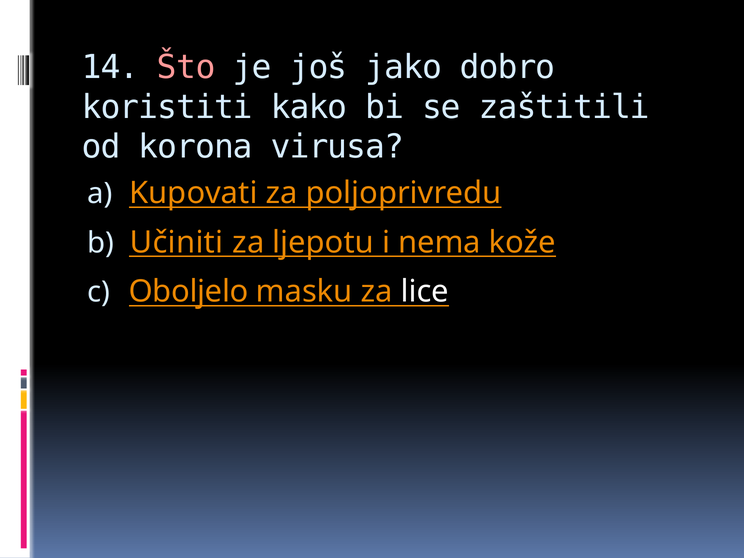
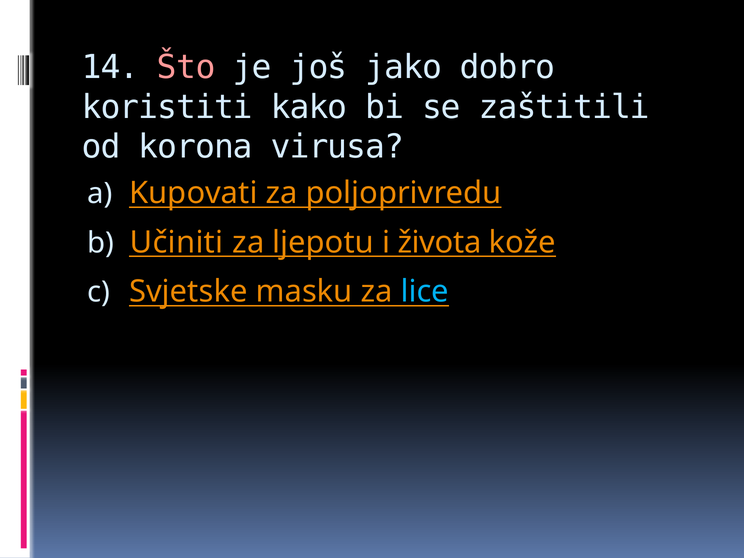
nema: nema -> života
Oboljelo: Oboljelo -> Svjetske
lice colour: white -> light blue
